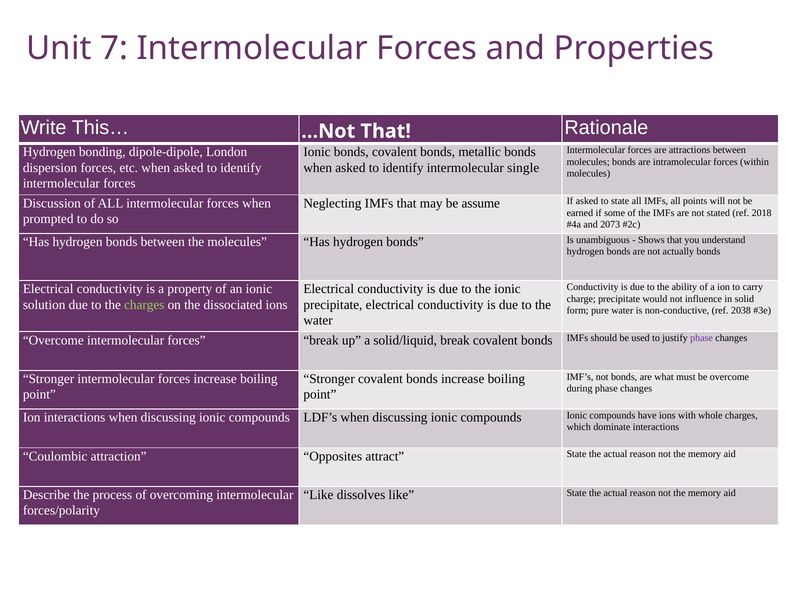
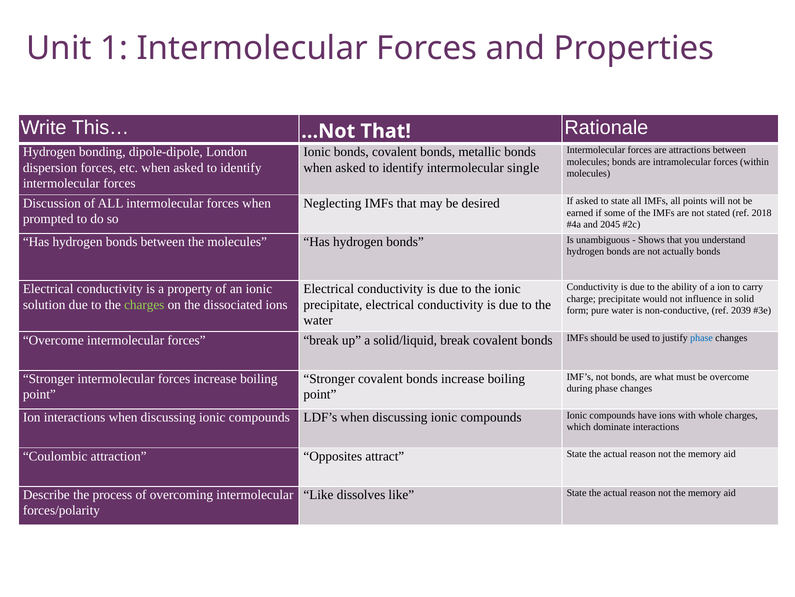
7: 7 -> 1
assume: assume -> desired
2073: 2073 -> 2045
2038: 2038 -> 2039
phase at (702, 338) colour: purple -> blue
